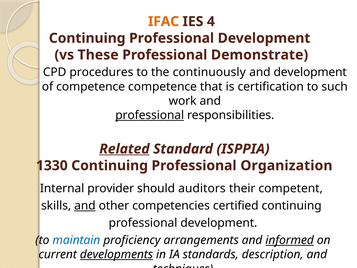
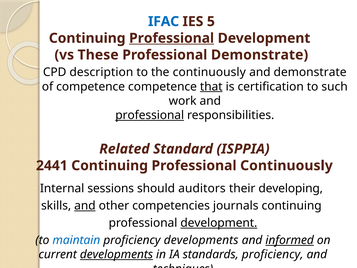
IFAC colour: orange -> blue
4: 4 -> 5
Professional at (172, 38) underline: none -> present
procedures: procedures -> description
and development: development -> demonstrate
that underline: none -> present
Related underline: present -> none
1330: 1330 -> 2441
Professional Organization: Organization -> Continuously
provider: provider -> sessions
competent: competent -> developing
certified: certified -> journals
development at (219, 223) underline: none -> present
proficiency arrangements: arrangements -> developments
standards description: description -> proficiency
